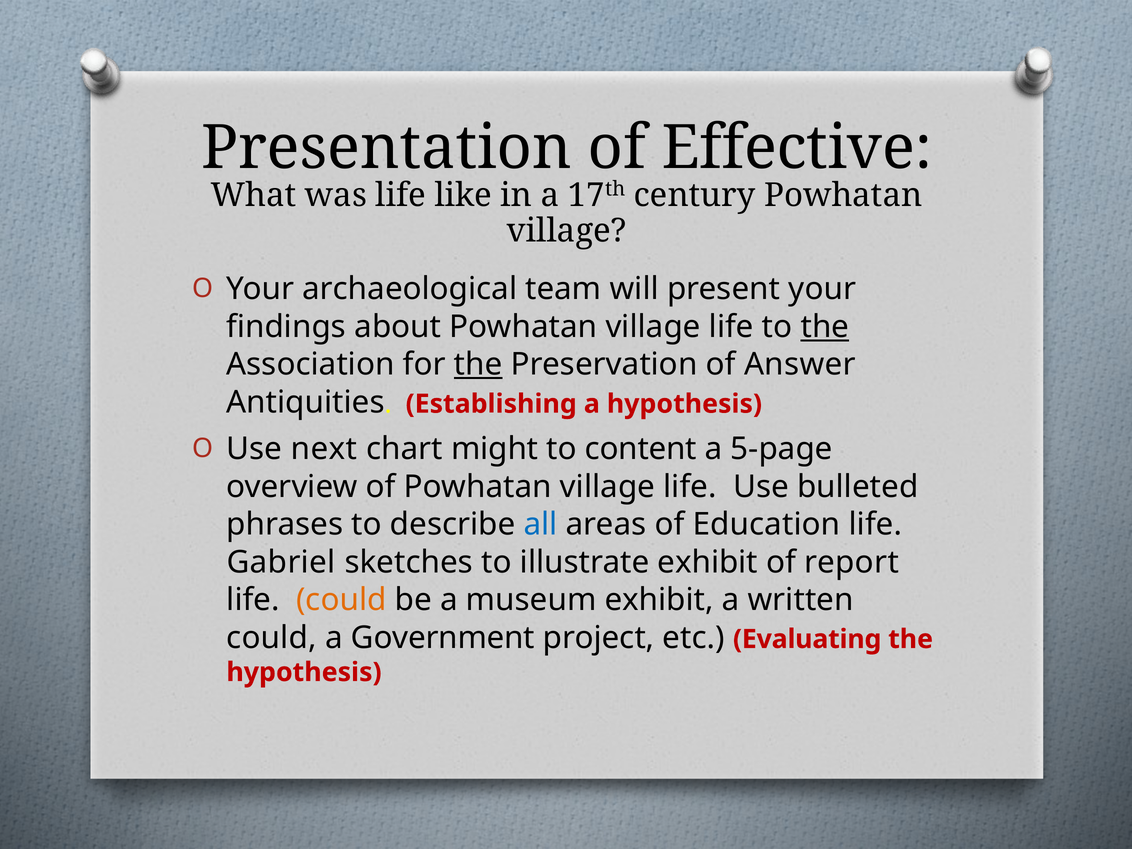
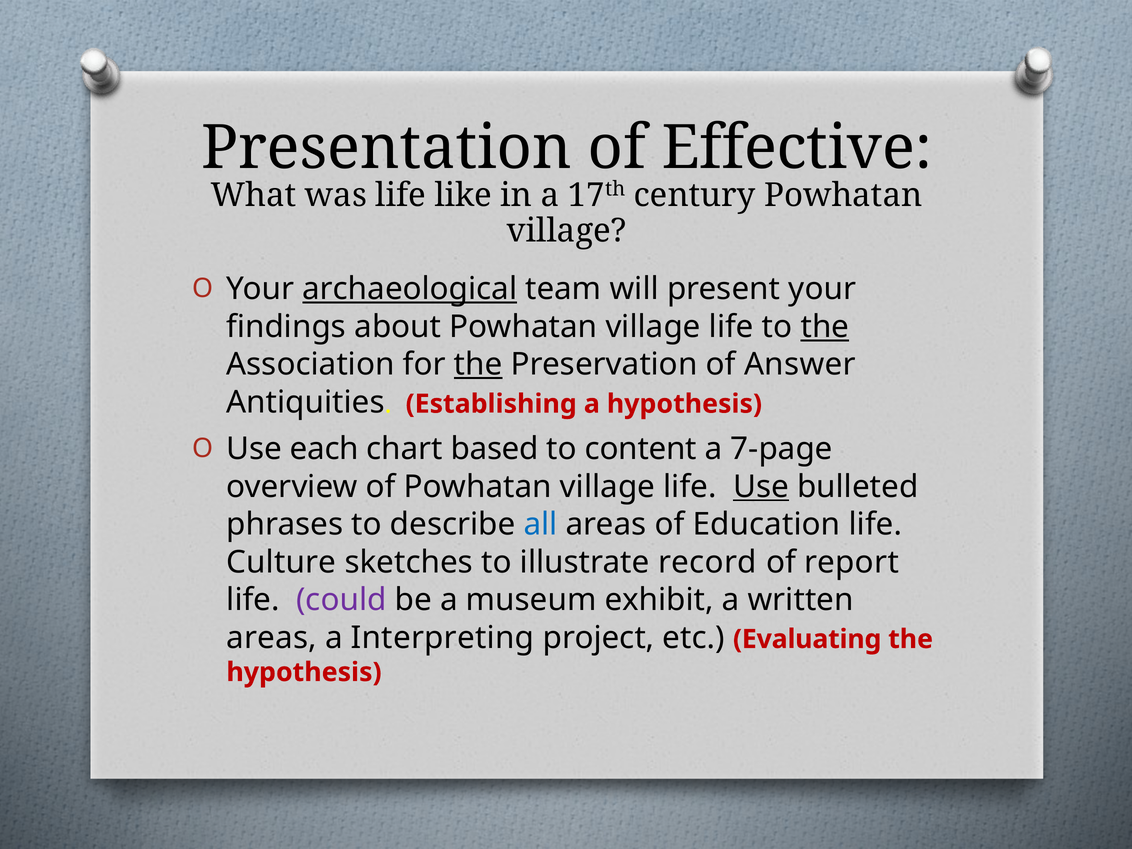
archaeological underline: none -> present
next: next -> each
might: might -> based
5-page: 5-page -> 7-page
Use at (761, 487) underline: none -> present
Gabriel: Gabriel -> Culture
illustrate exhibit: exhibit -> record
could at (341, 600) colour: orange -> purple
could at (272, 638): could -> areas
Government: Government -> Interpreting
